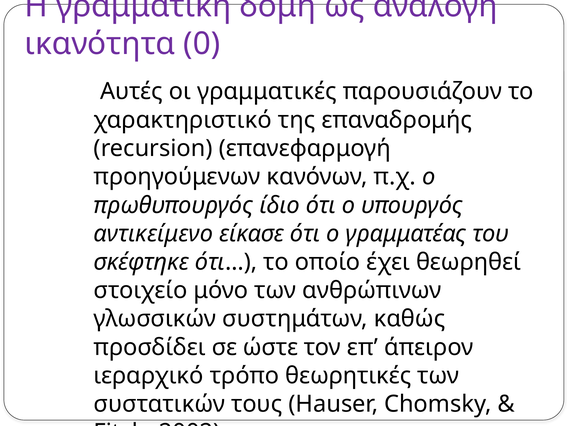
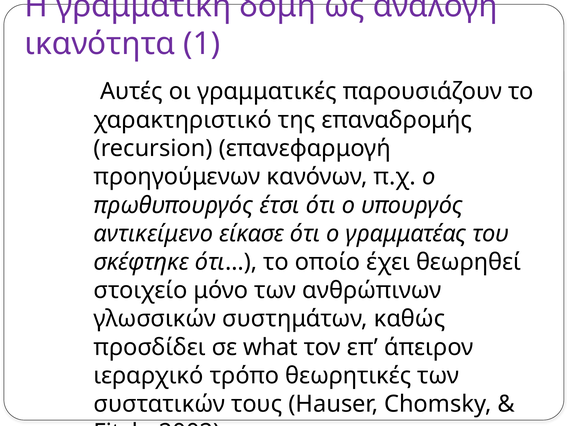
0: 0 -> 1
ίδιο: ίδιο -> έτσι
ώστε: ώστε -> what
